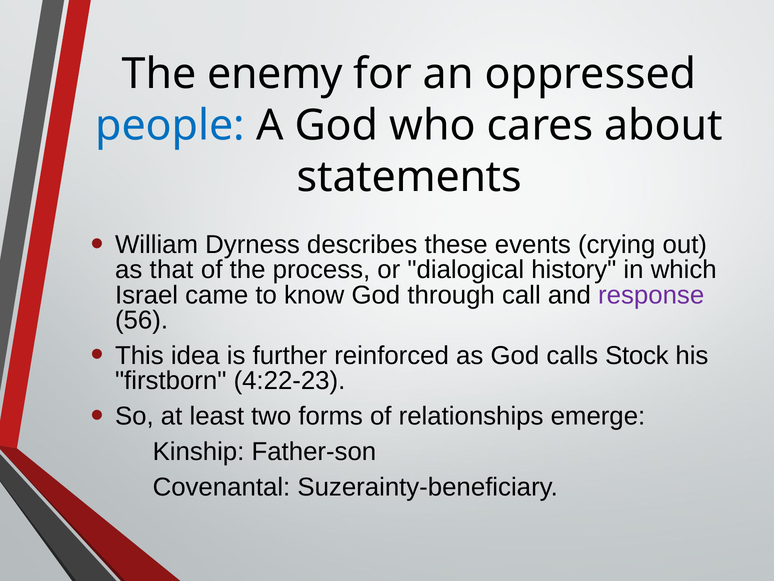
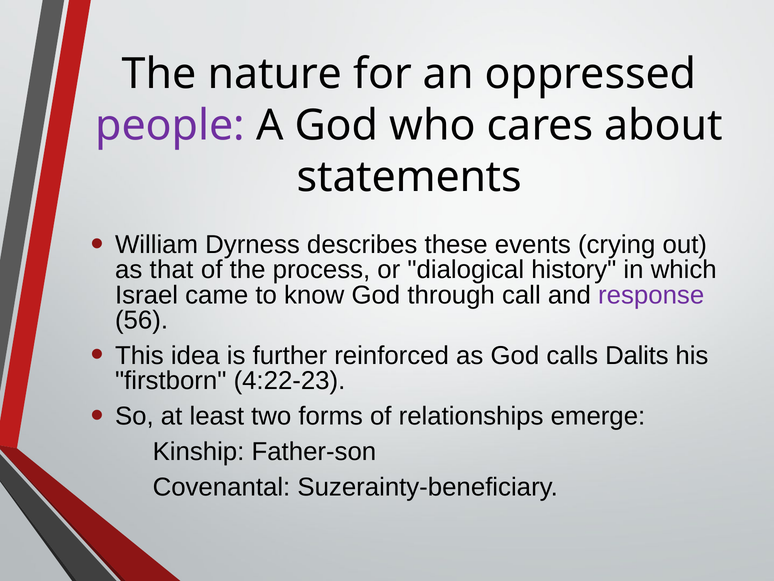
enemy: enemy -> nature
people colour: blue -> purple
Stock: Stock -> Dalits
